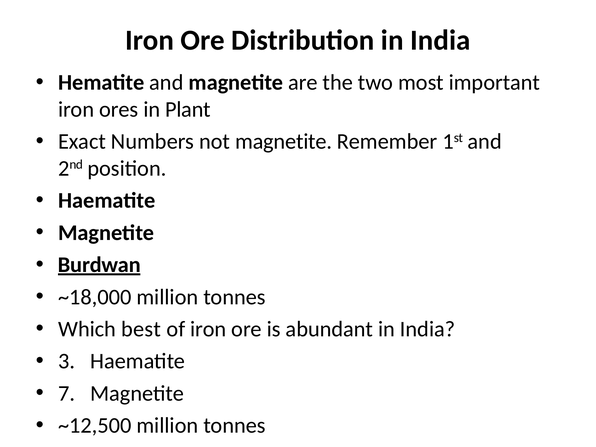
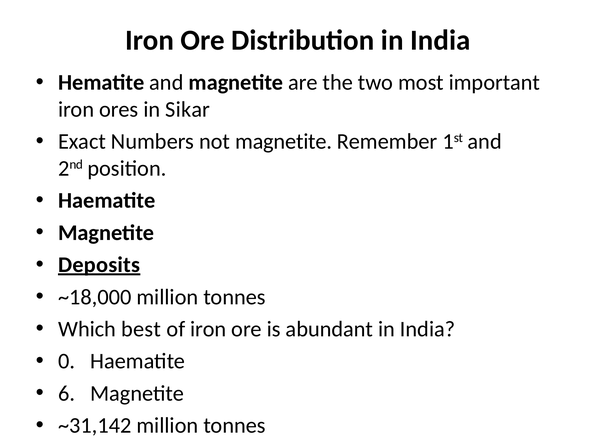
Plant: Plant -> Sikar
Burdwan: Burdwan -> Deposits
3: 3 -> 0
7: 7 -> 6
~12,500: ~12,500 -> ~31,142
